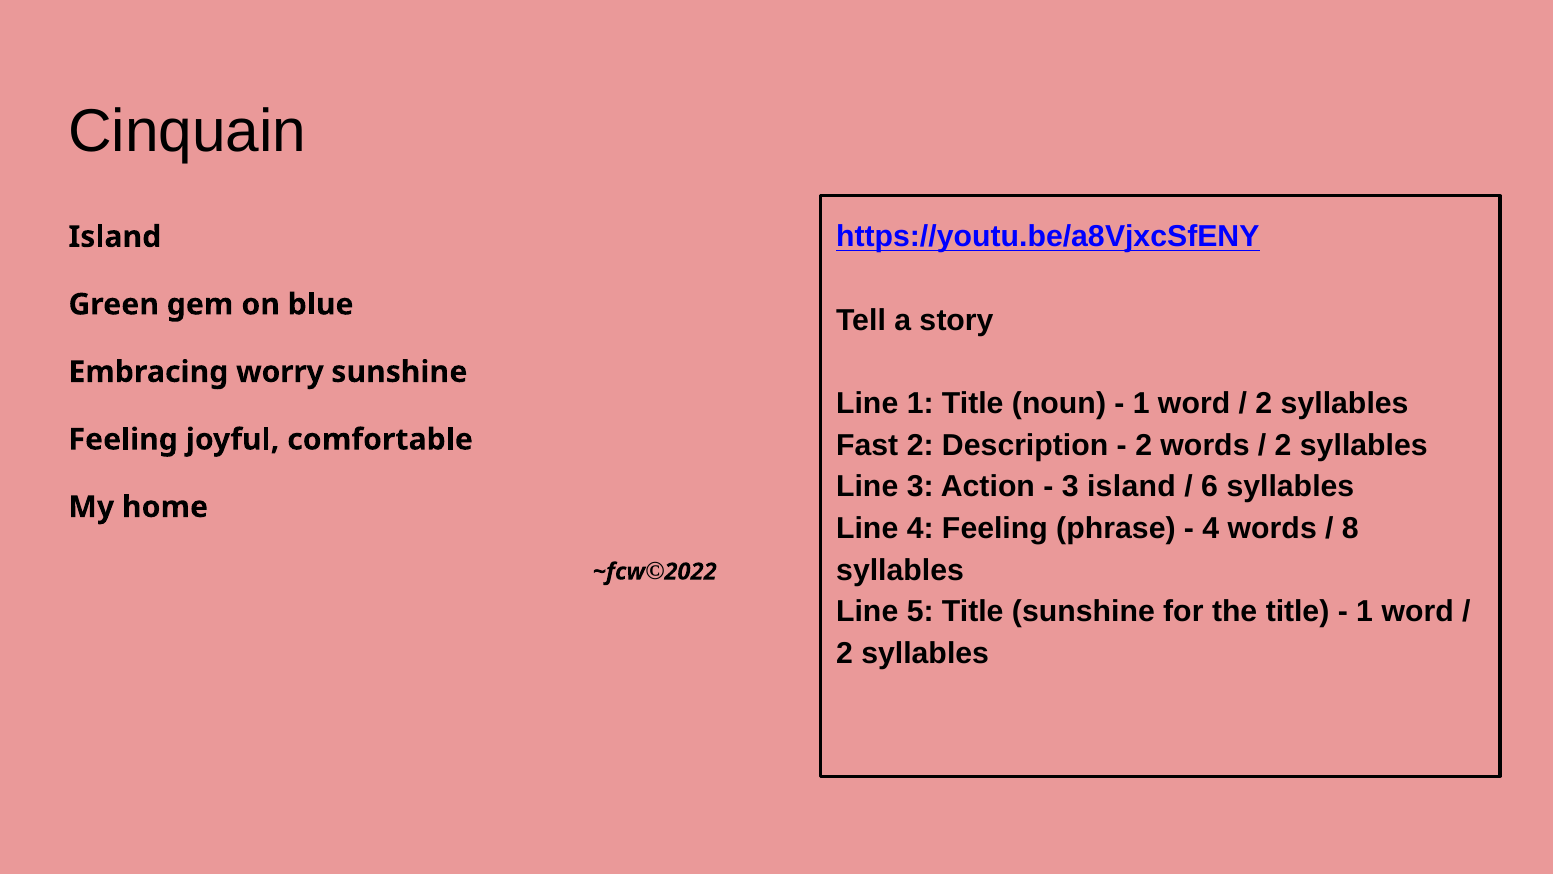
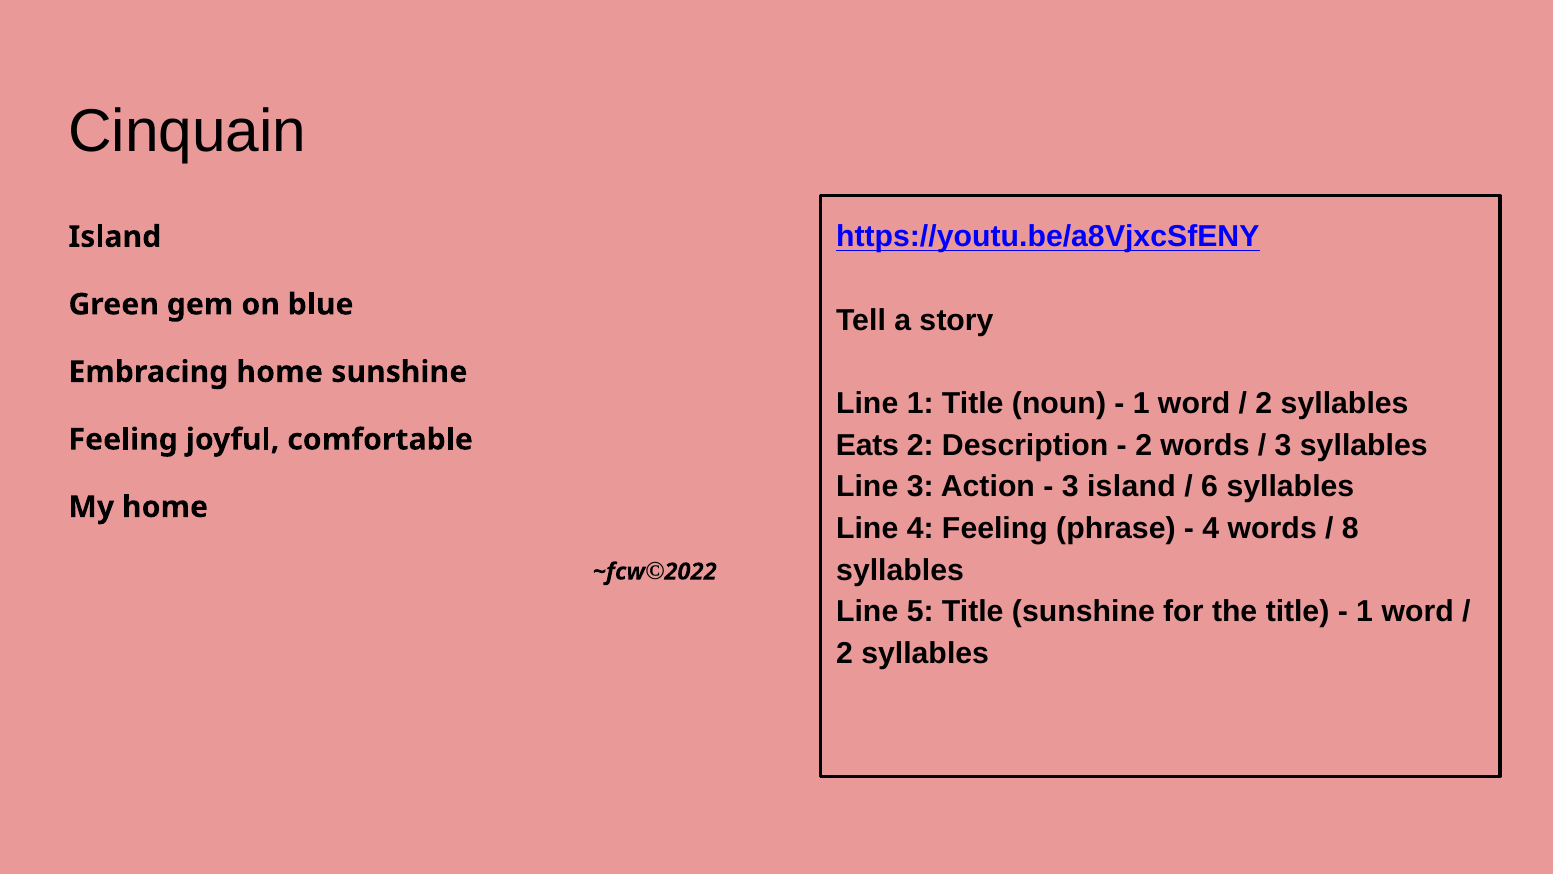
Embracing worry: worry -> home
Fast: Fast -> Eats
2 at (1283, 445): 2 -> 3
